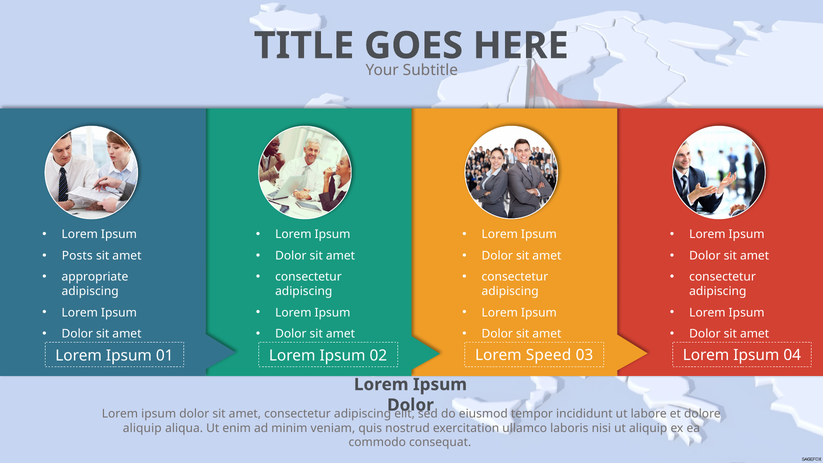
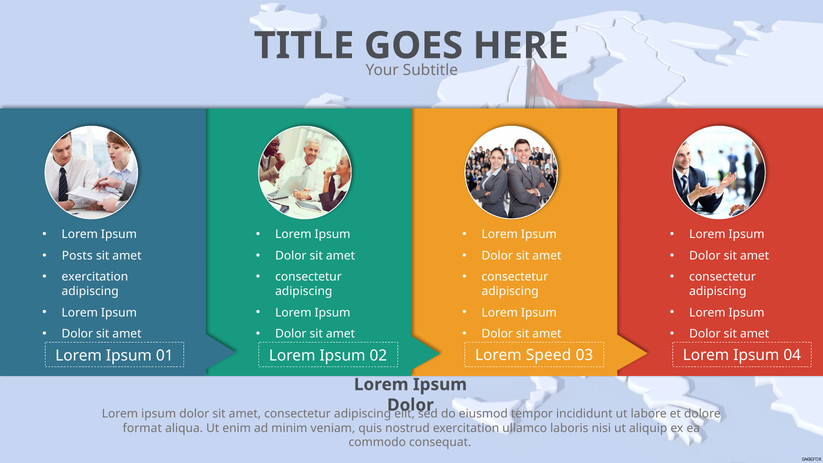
appropriate at (95, 277): appropriate -> exercitation
aliquip at (142, 428): aliquip -> format
